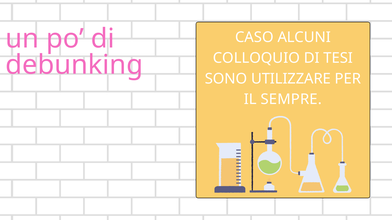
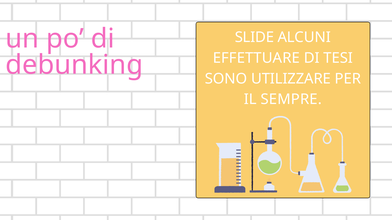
CASO: CASO -> SLIDE
COLLOQUIO: COLLOQUIO -> EFFETTUARE
